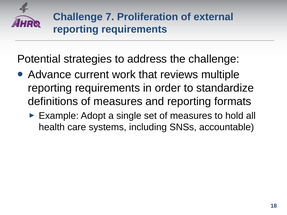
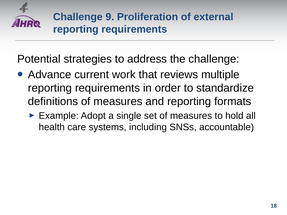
7: 7 -> 9
